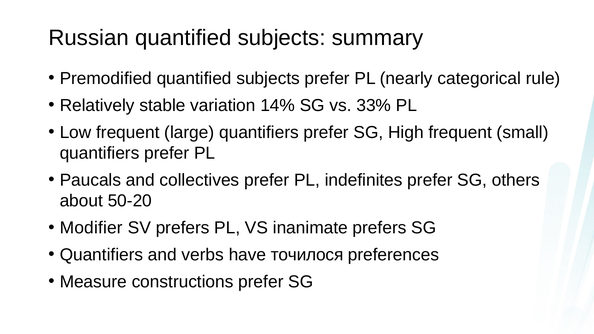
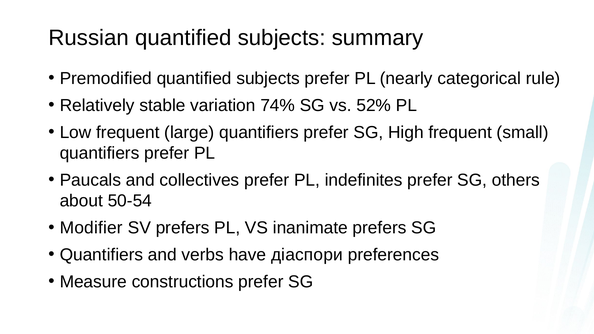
14%: 14% -> 74%
33%: 33% -> 52%
50-20: 50-20 -> 50-54
точилося: точилося -> діаспори
